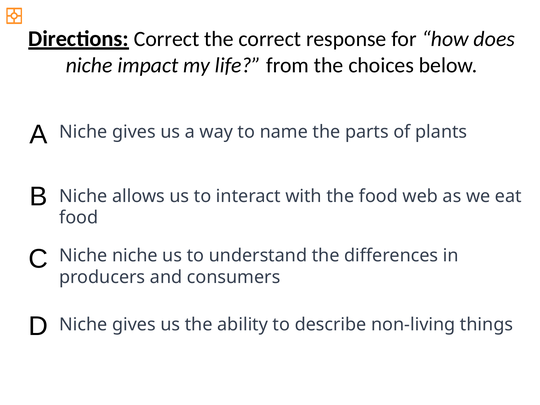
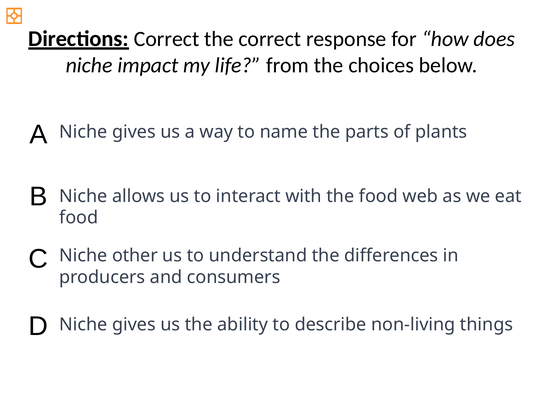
Niche niche: niche -> other
